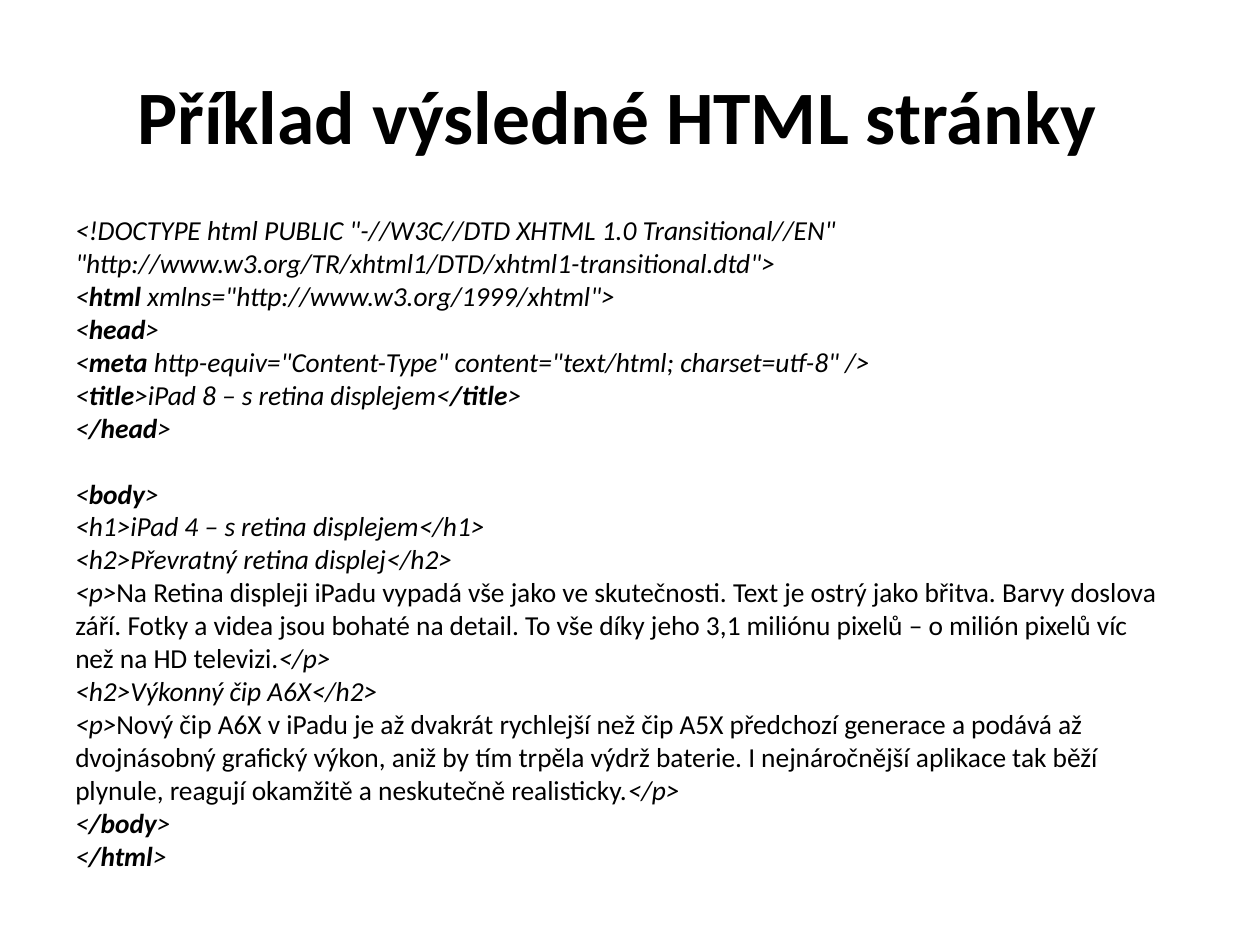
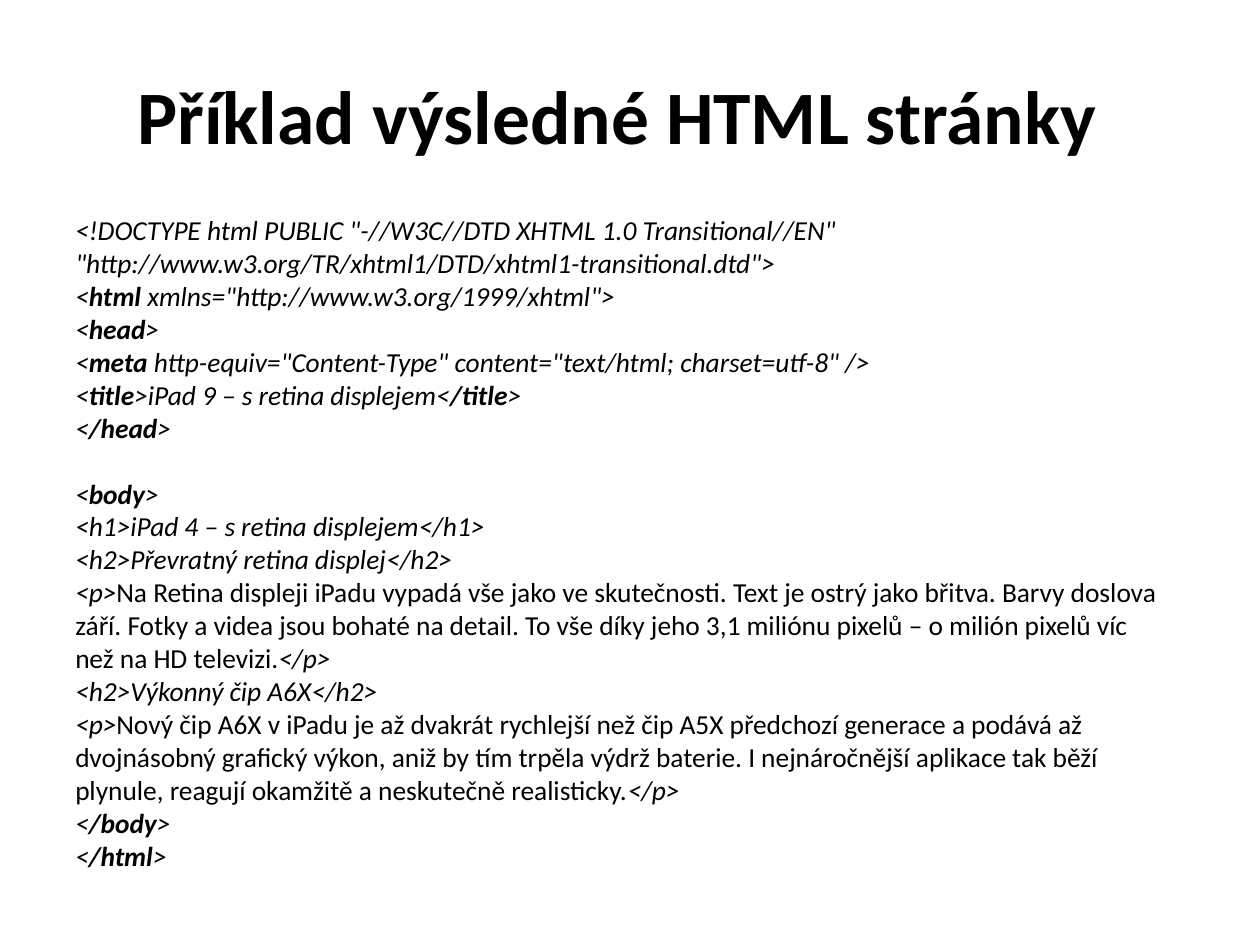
8: 8 -> 9
